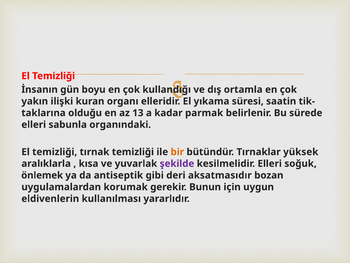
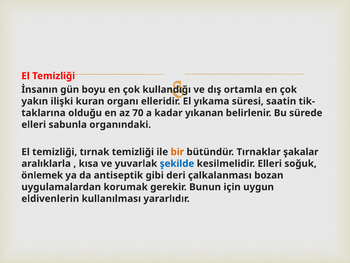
13: 13 -> 70
parmak: parmak -> yıkanan
yüksek: yüksek -> şakalar
şekilde colour: purple -> blue
aksatmasıdır: aksatmasıdır -> çalkalanması
